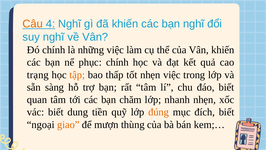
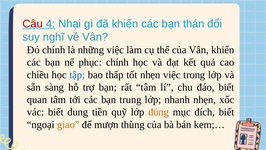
Câu colour: orange -> red
4 Nghĩ: Nghĩ -> Nhại
bạn nghĩ: nghĩ -> thán
trạng: trạng -> chiều
tập colour: orange -> blue
chăm: chăm -> trung
